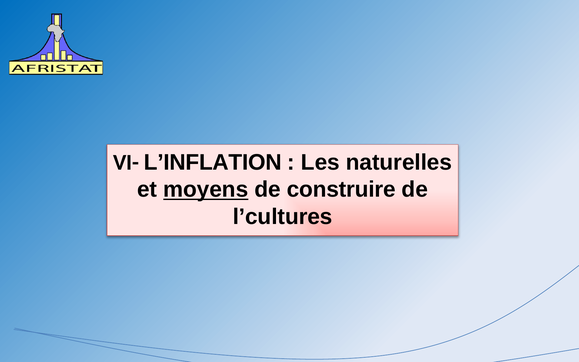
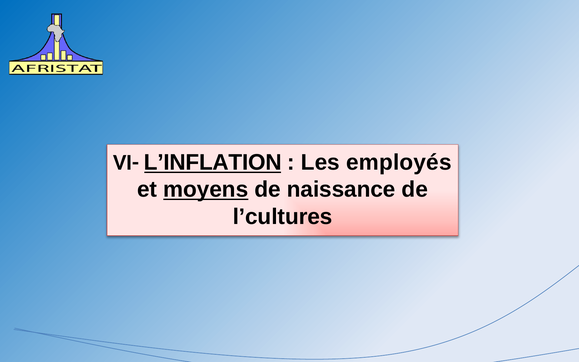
L’INFLATION underline: none -> present
naturelles: naturelles -> employés
construire: construire -> naissance
